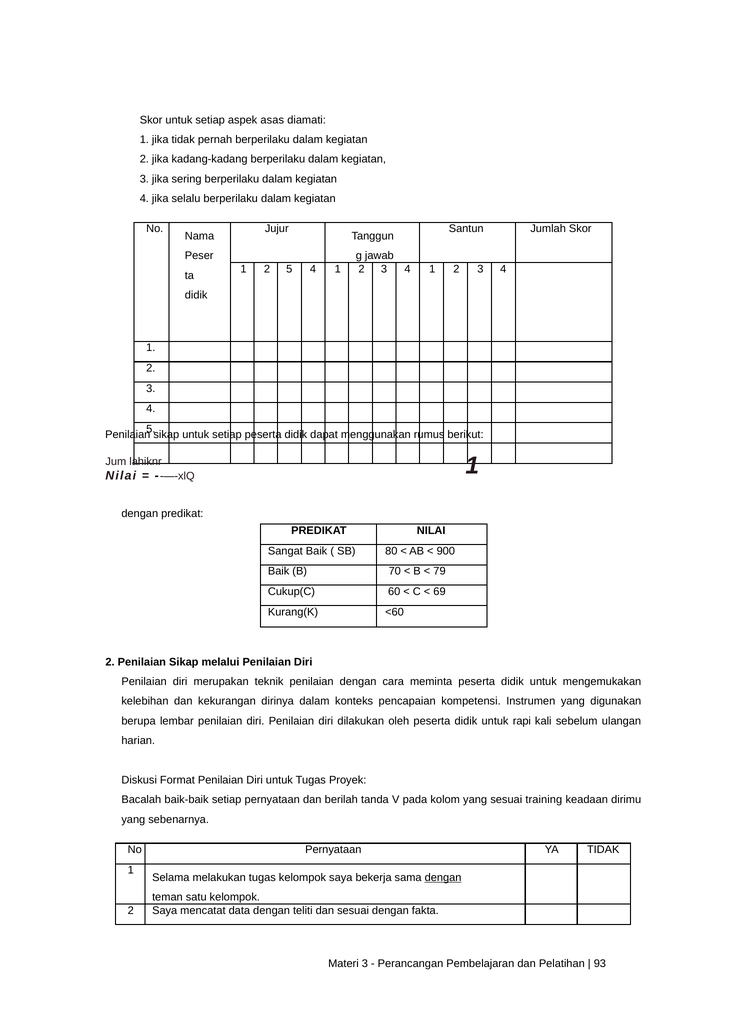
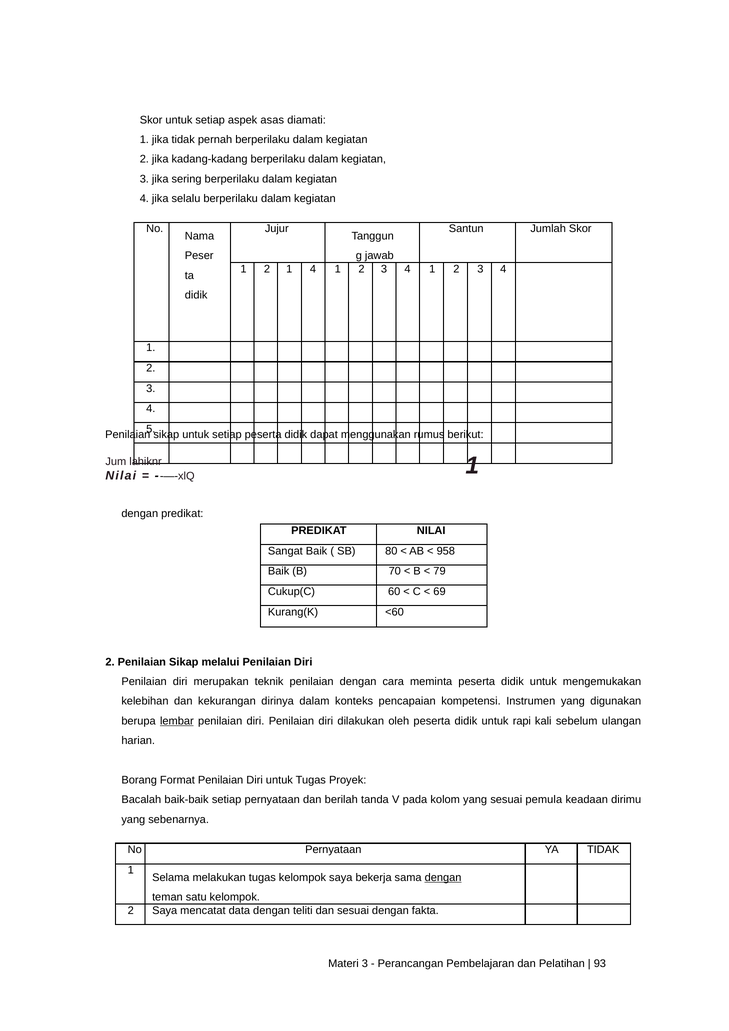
2 5: 5 -> 1
900: 900 -> 958
lembar underline: none -> present
Diskusi: Diskusi -> Borang
training: training -> pemula
